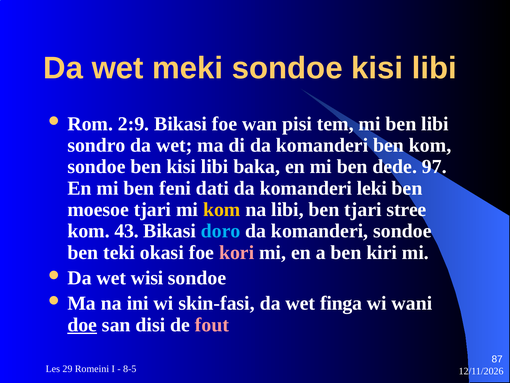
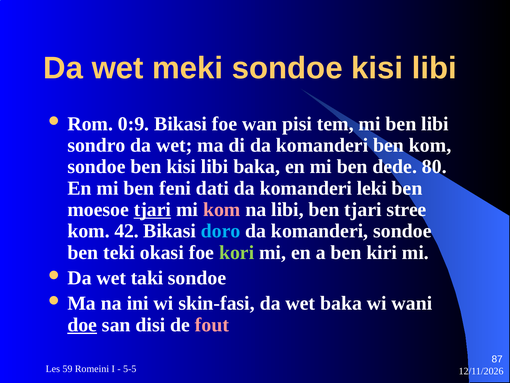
2:9: 2:9 -> 0:9
97: 97 -> 80
tjari at (152, 209) underline: none -> present
kom at (222, 209) colour: yellow -> pink
43: 43 -> 42
kori colour: pink -> light green
wisi: wisi -> taki
wet finga: finga -> baka
29: 29 -> 59
8-5: 8-5 -> 5-5
